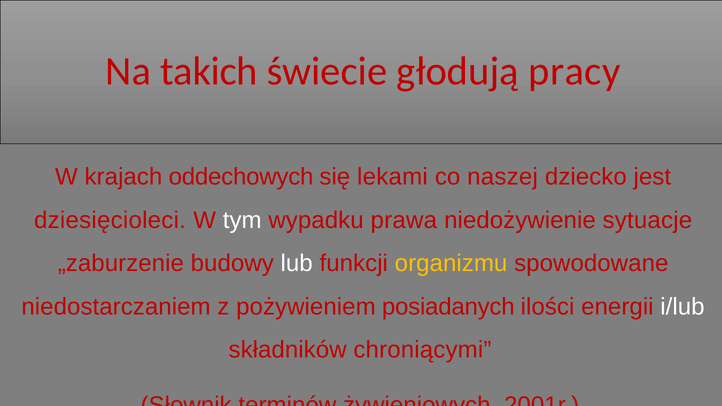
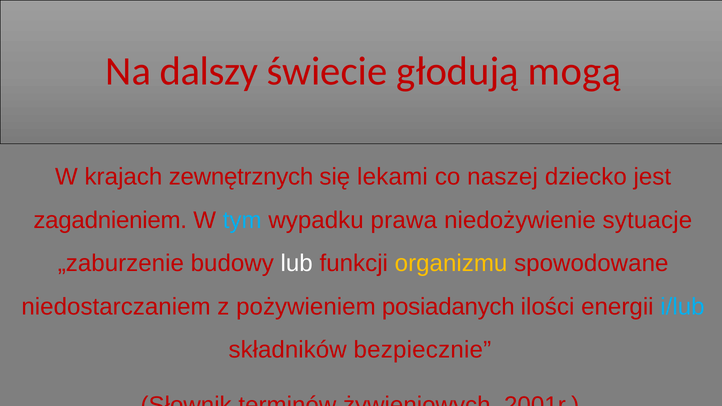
takich: takich -> dalszy
pracy: pracy -> mogą
oddechowych: oddechowych -> zewnętrznych
dziesięcioleci: dziesięcioleci -> zagadnieniem
tym colour: white -> light blue
i/lub colour: white -> light blue
chroniącymi: chroniącymi -> bezpiecznie
